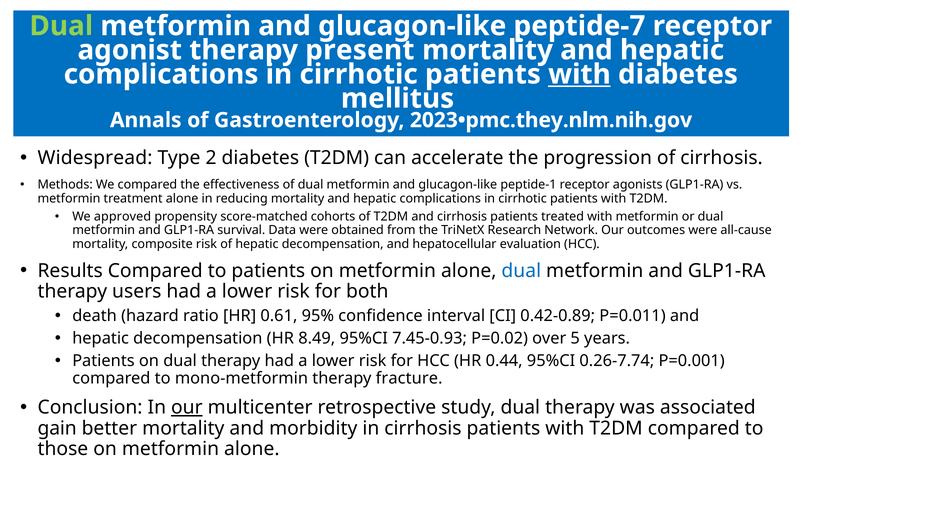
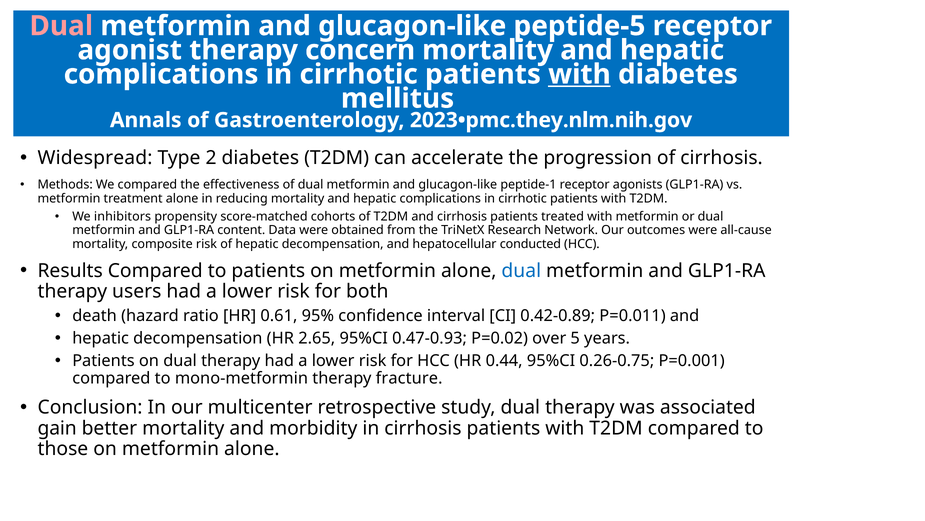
Dual at (61, 26) colour: light green -> pink
peptide-7: peptide-7 -> peptide-5
present: present -> concern
approved: approved -> inhibitors
survival: survival -> content
evaluation: evaluation -> conducted
8.49: 8.49 -> 2.65
7.45-0.93: 7.45-0.93 -> 0.47-0.93
0.26-7.74: 0.26-7.74 -> 0.26-0.75
our at (187, 407) underline: present -> none
